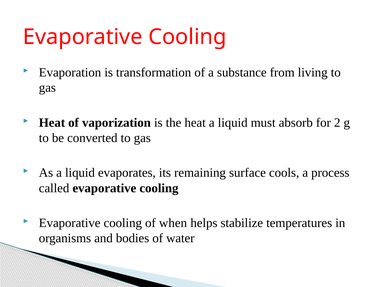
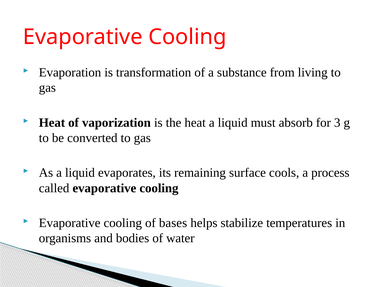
2: 2 -> 3
when: when -> bases
